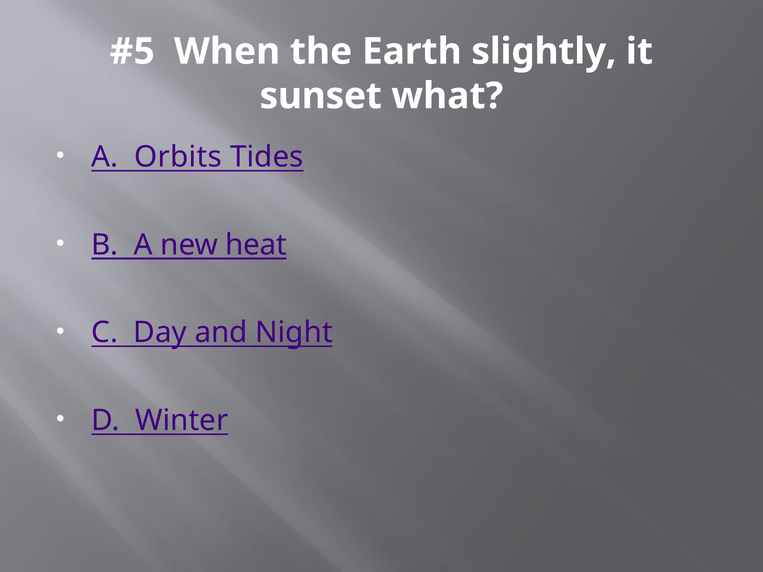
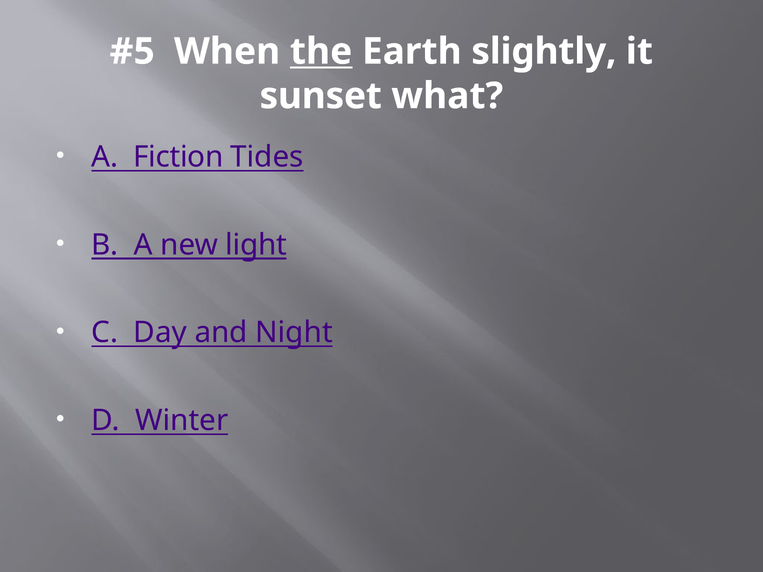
the underline: none -> present
Orbits: Orbits -> Fiction
heat: heat -> light
